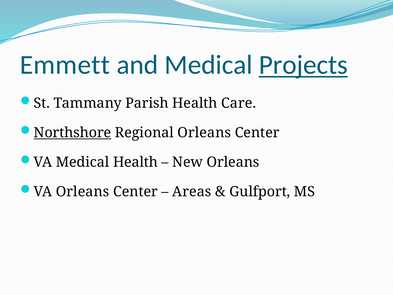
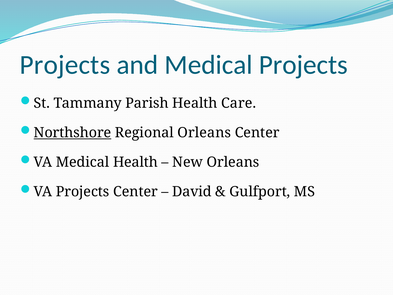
Emmett at (65, 65): Emmett -> Projects
Projects at (303, 65) underline: present -> none
VA Orleans: Orleans -> Projects
Areas: Areas -> David
